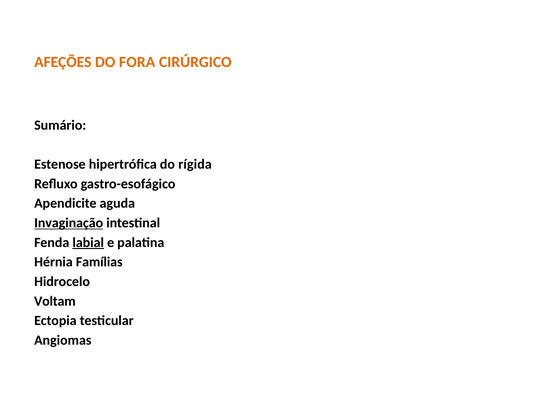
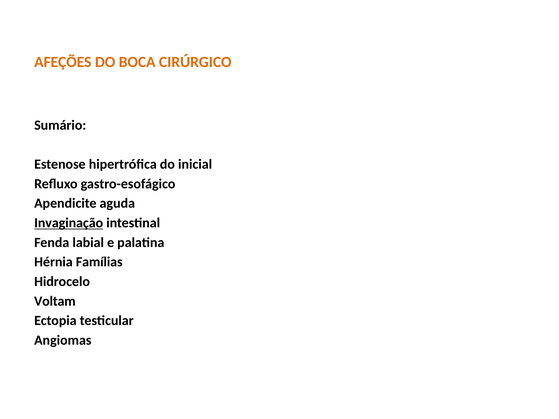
FORA: FORA -> BOCA
rígida: rígida -> inicial
labial underline: present -> none
